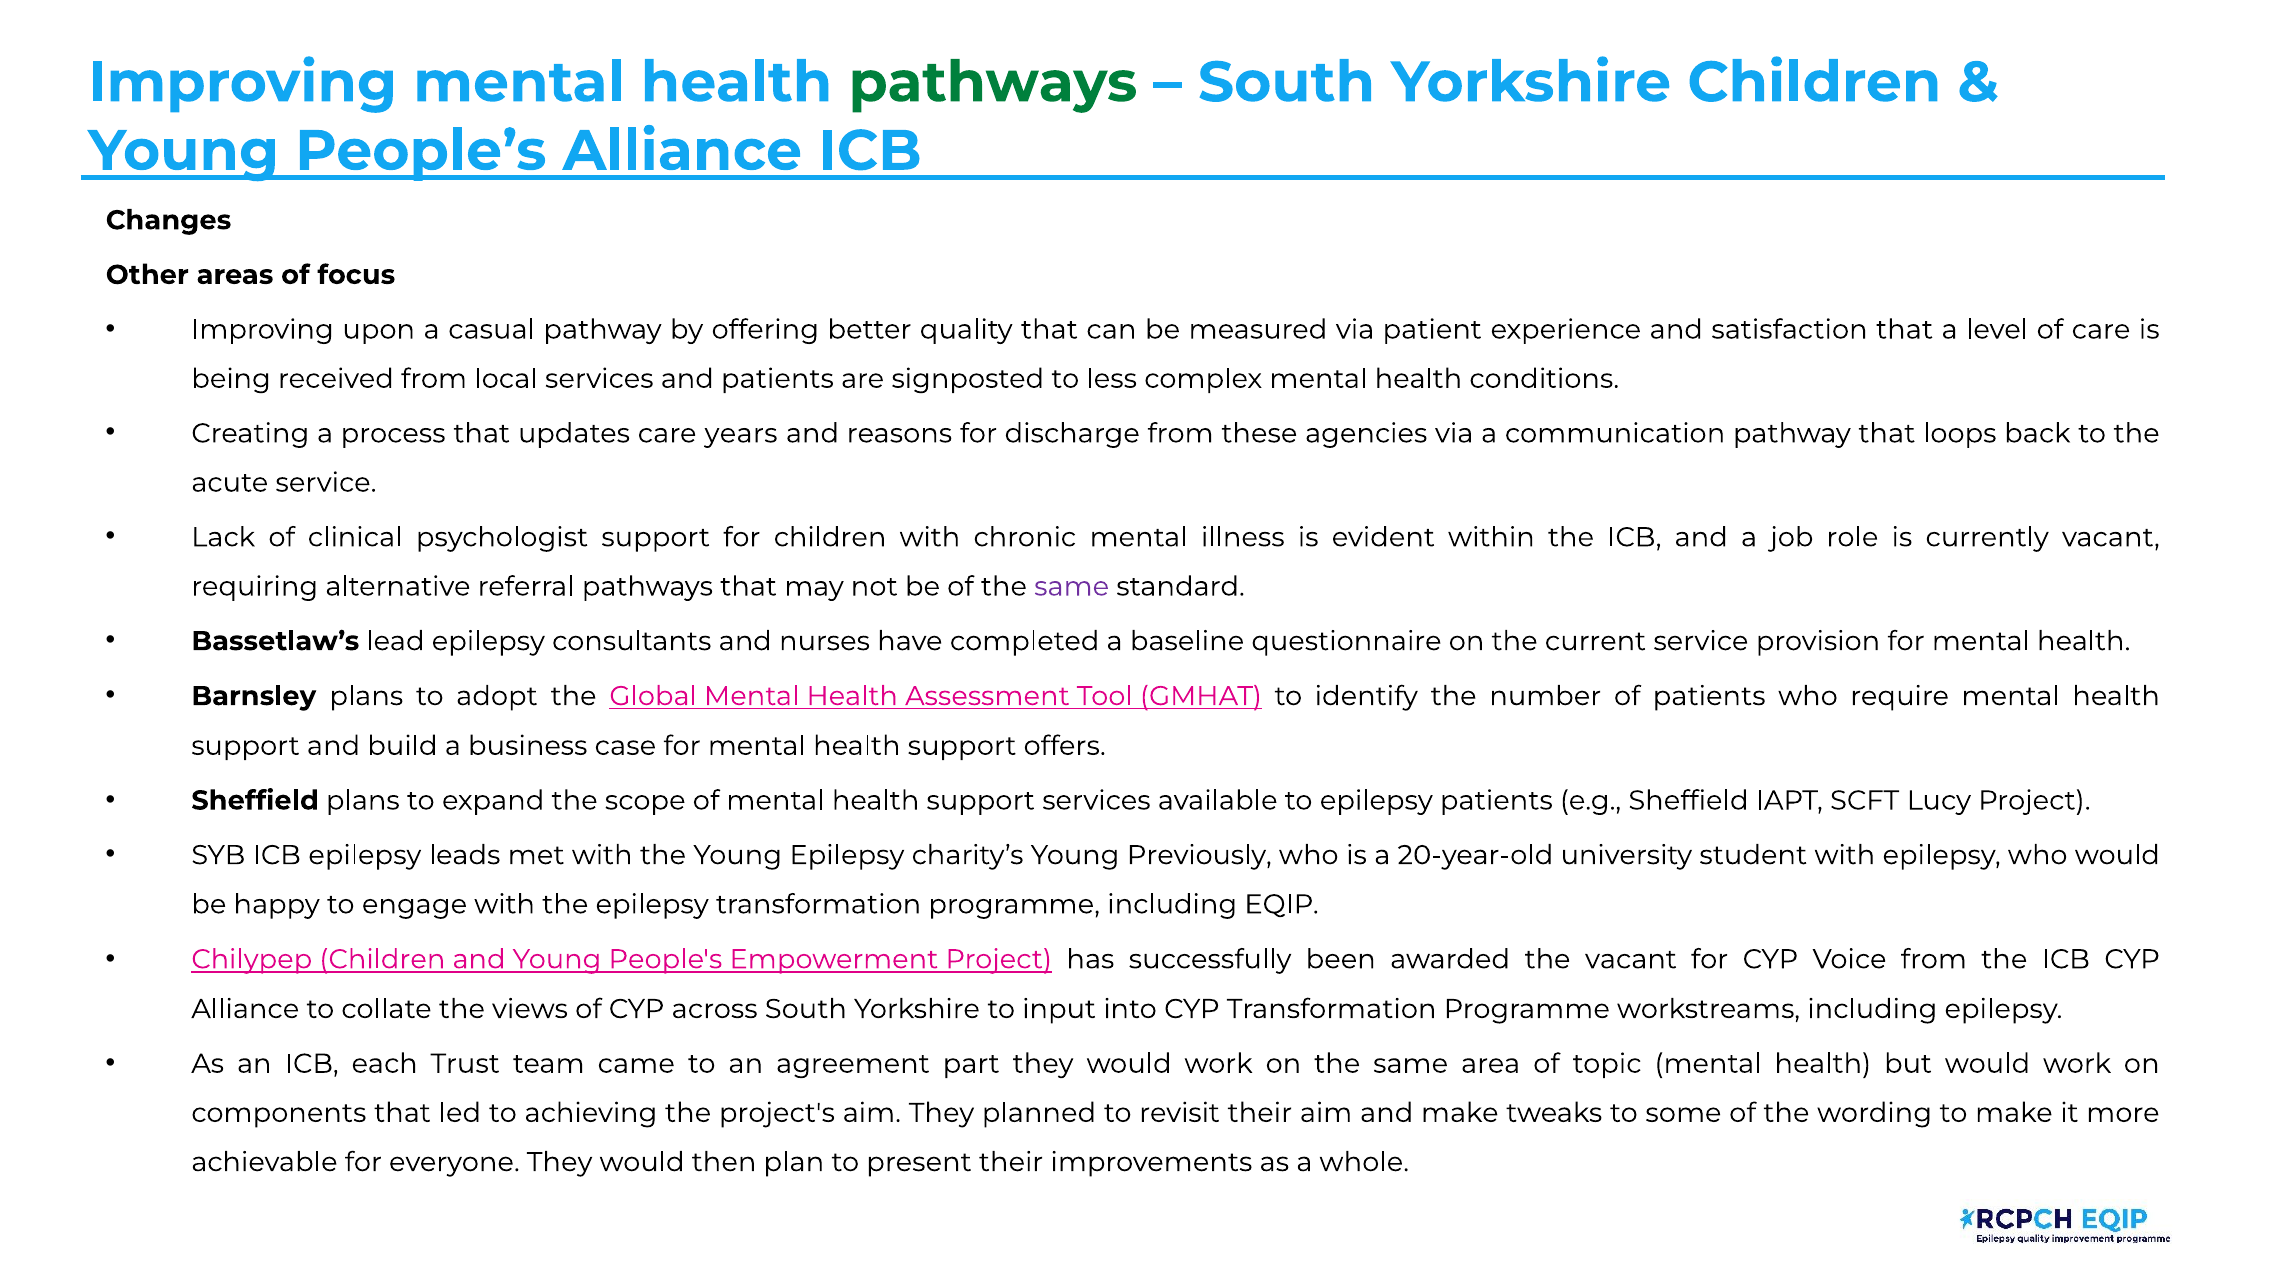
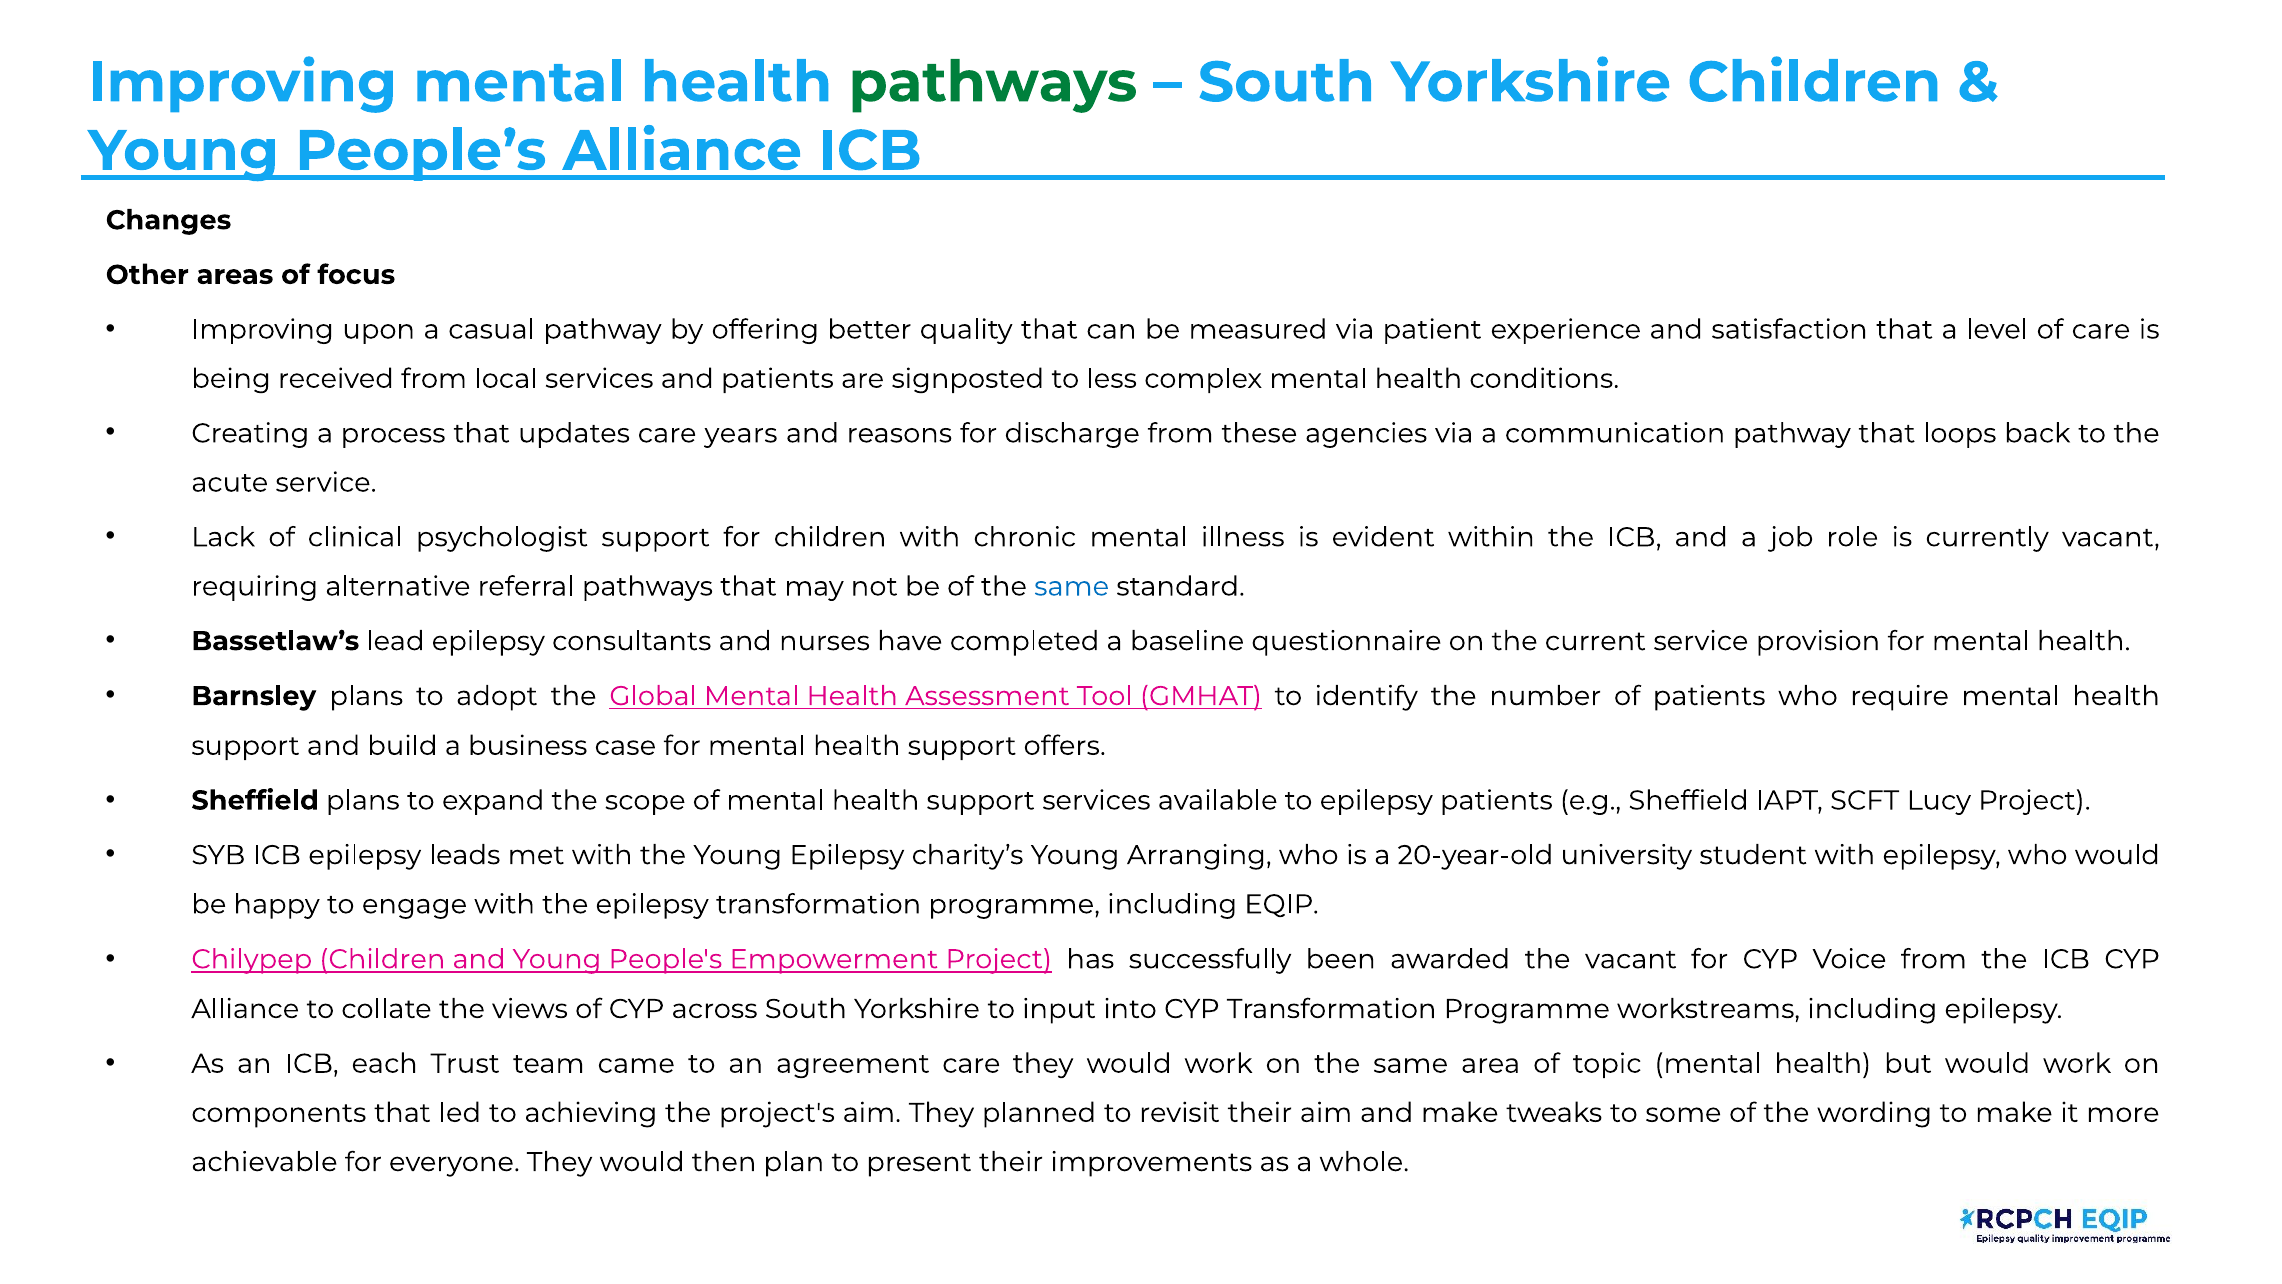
same at (1072, 586) colour: purple -> blue
Previously: Previously -> Arranging
agreement part: part -> care
